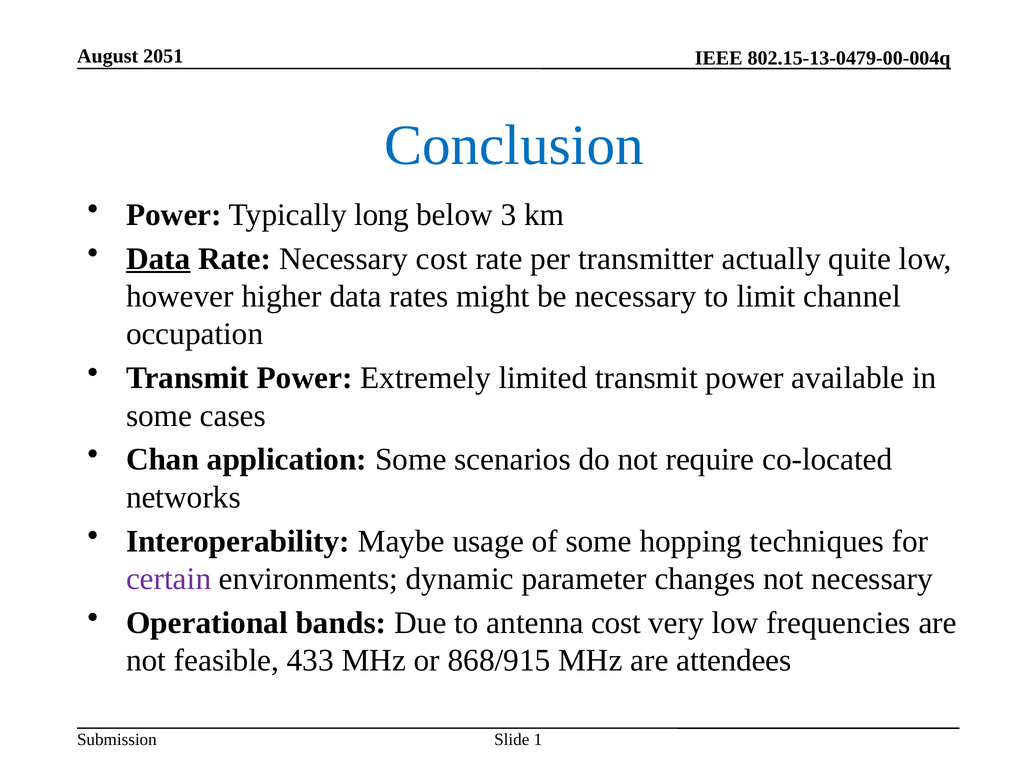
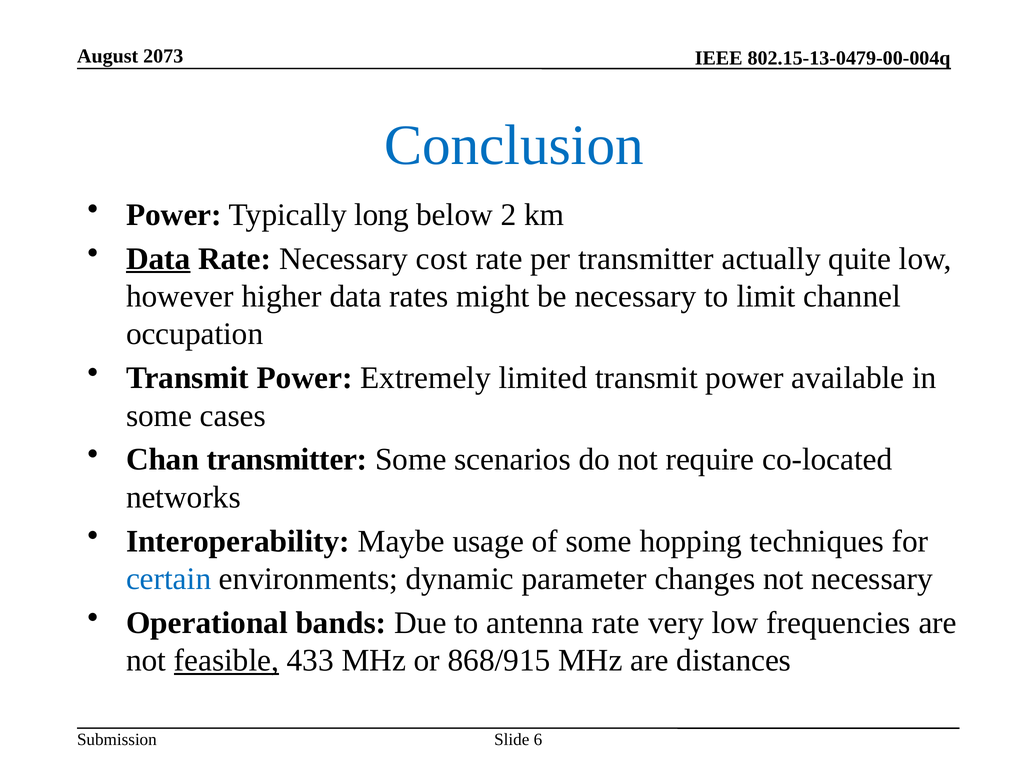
2051: 2051 -> 2073
3: 3 -> 2
Chan application: application -> transmitter
certain colour: purple -> blue
antenna cost: cost -> rate
feasible underline: none -> present
attendees: attendees -> distances
1: 1 -> 6
